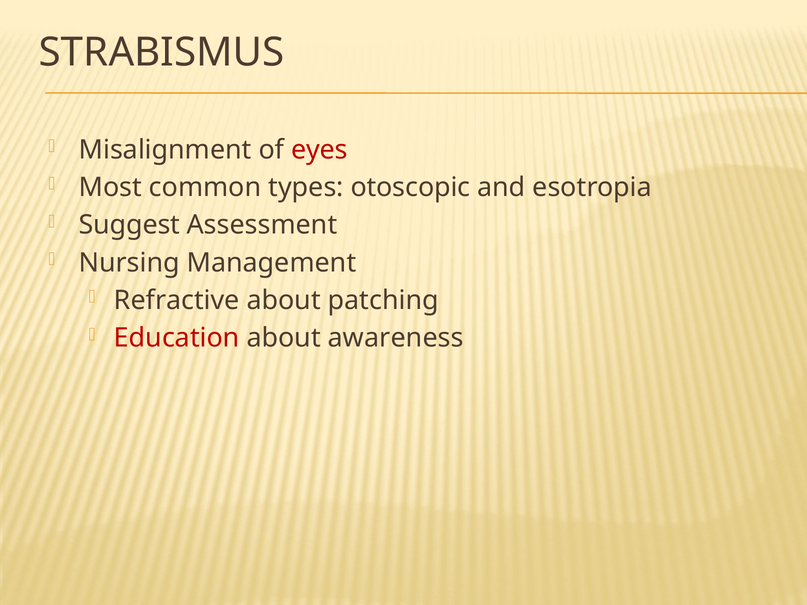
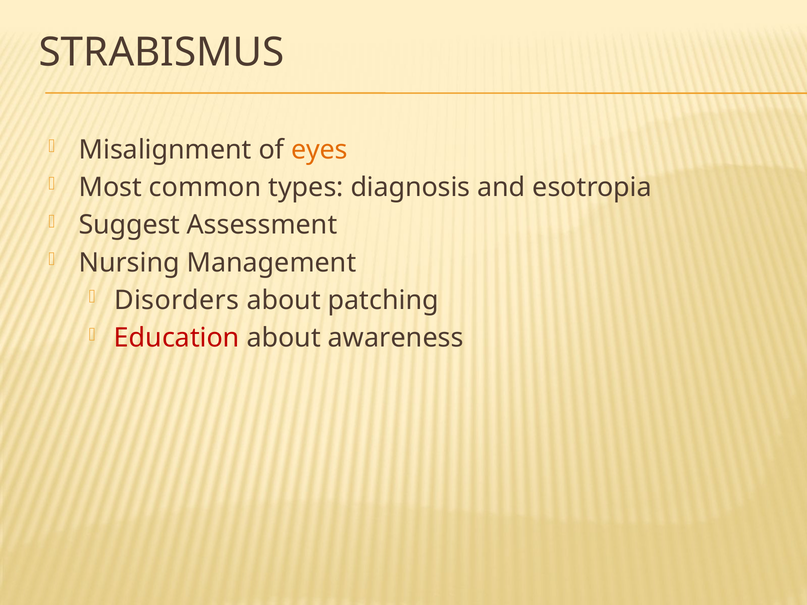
eyes colour: red -> orange
otoscopic: otoscopic -> diagnosis
Refractive: Refractive -> Disorders
